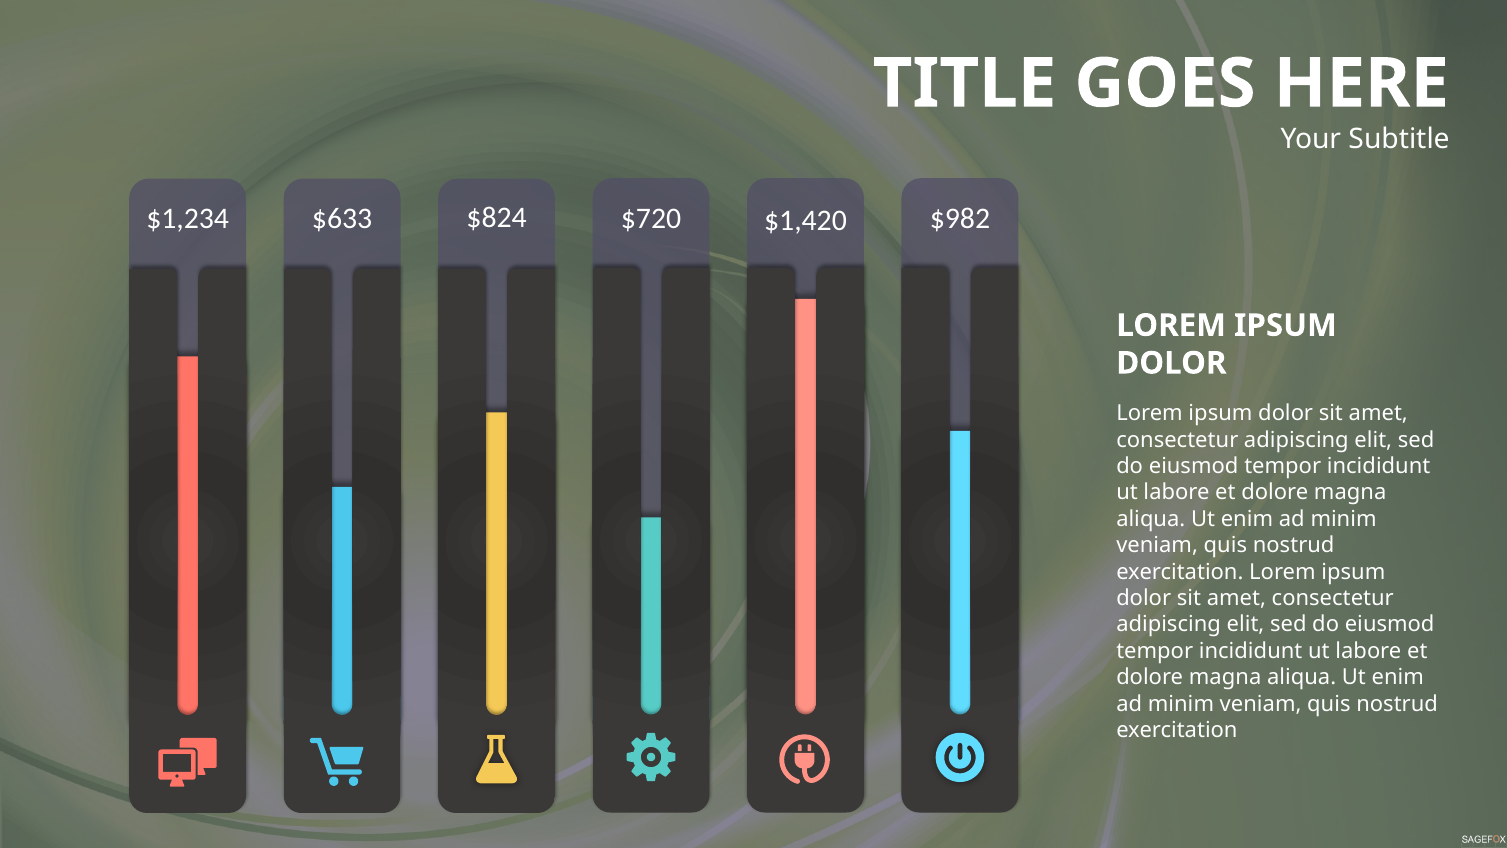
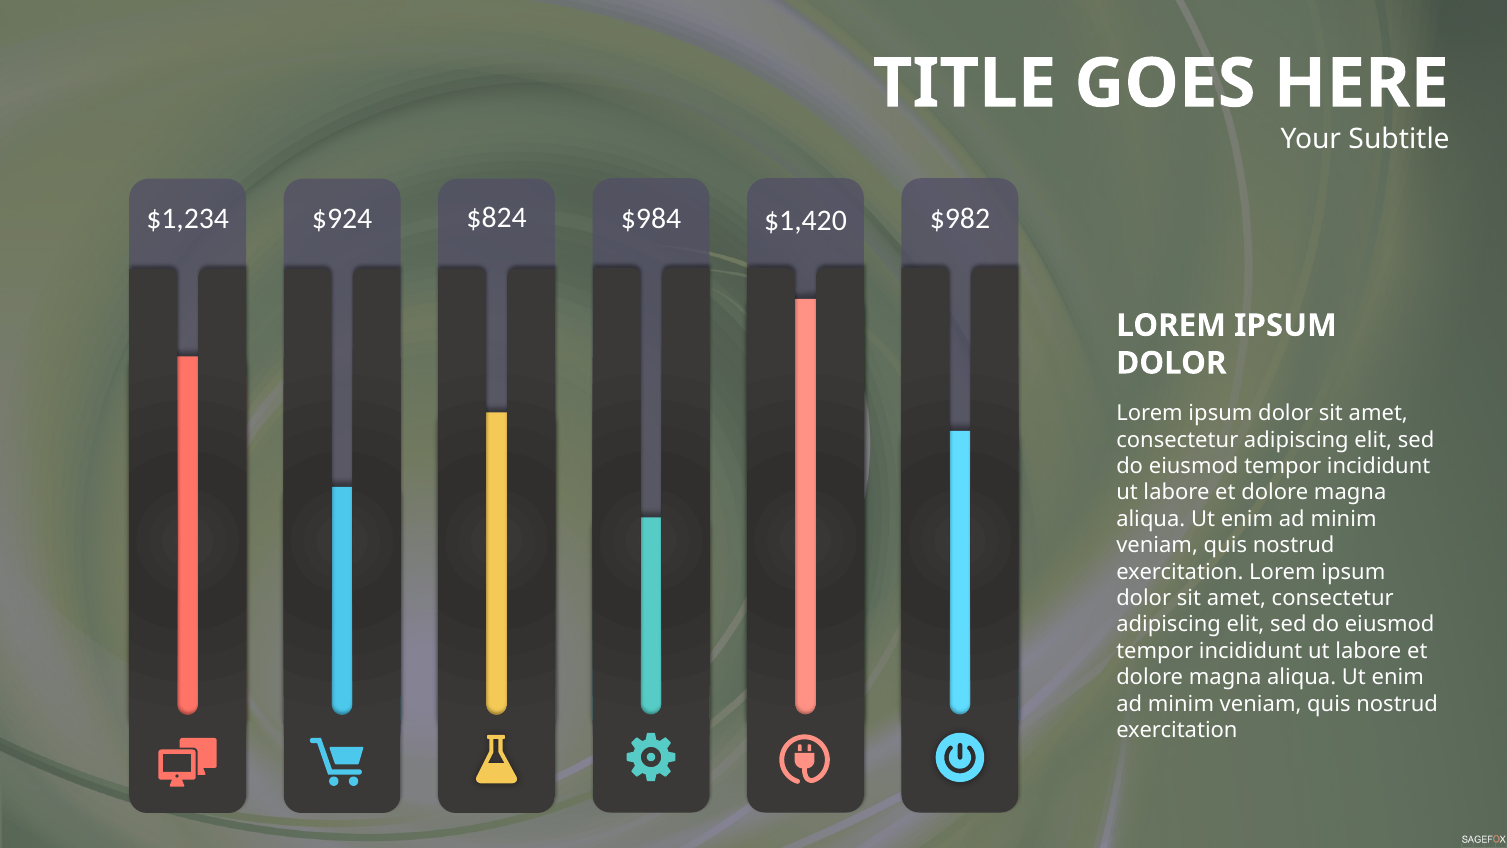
$633: $633 -> $924
$720: $720 -> $984
